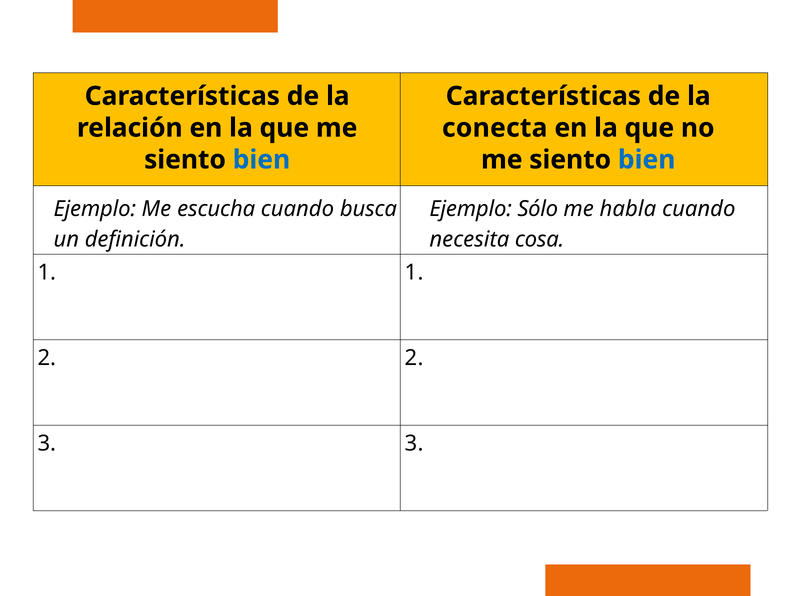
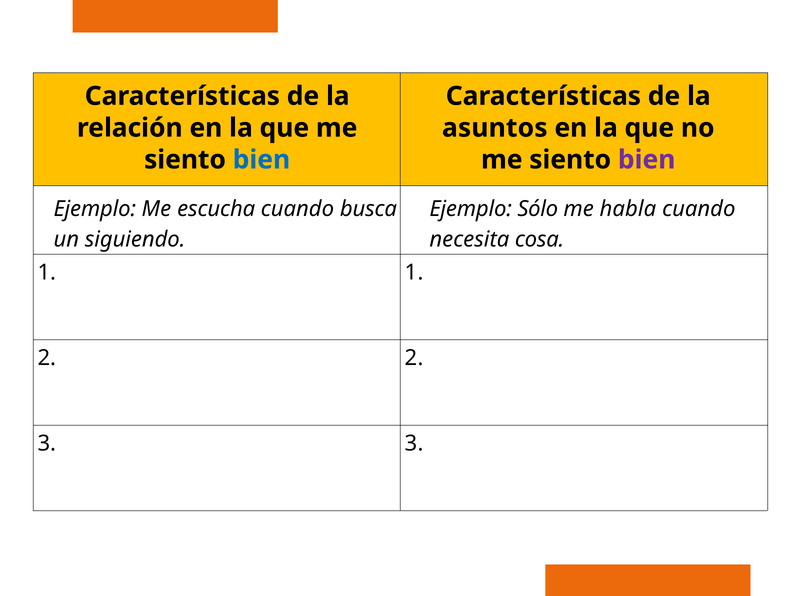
conecta: conecta -> asuntos
bien at (647, 160) colour: blue -> purple
definición: definición -> siguiendo
